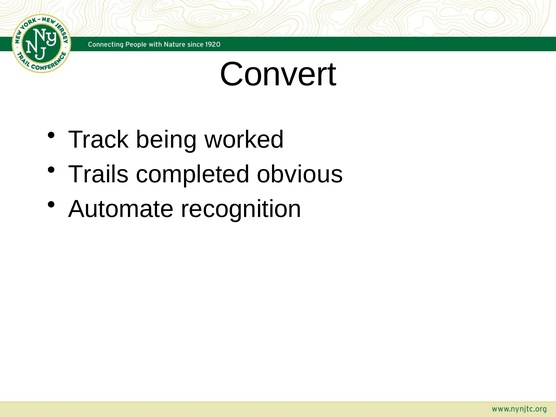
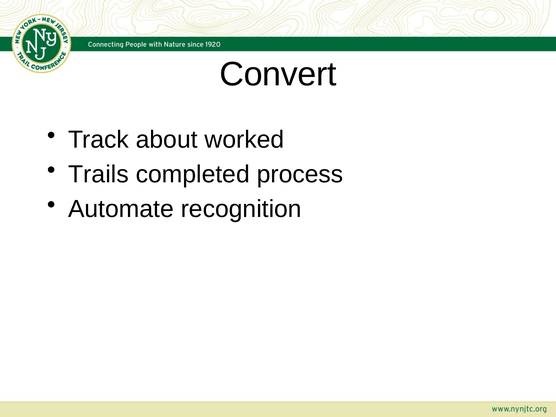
being: being -> about
obvious: obvious -> process
